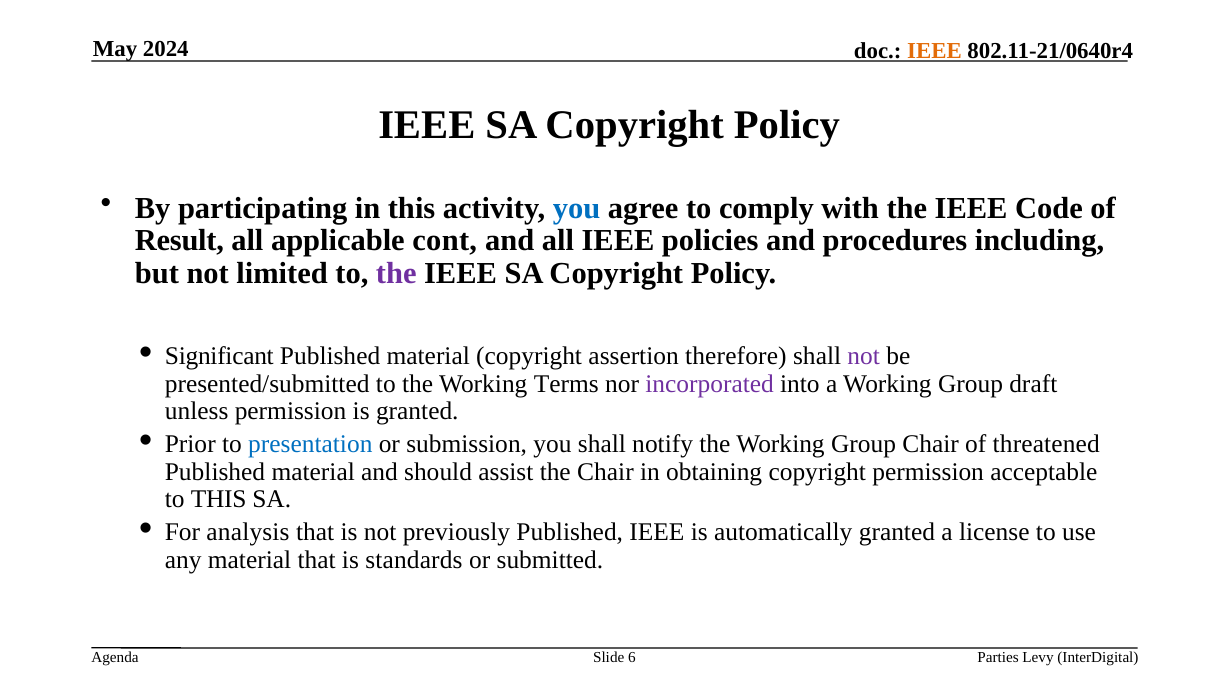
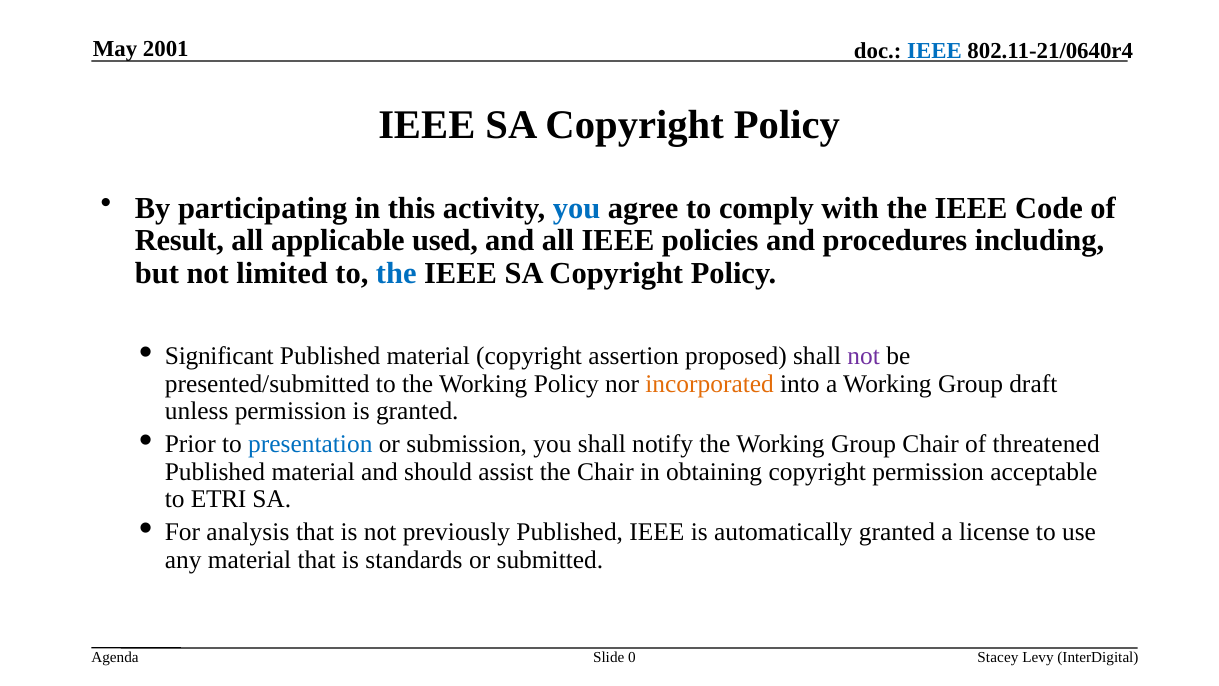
2024: 2024 -> 2001
IEEE at (934, 51) colour: orange -> blue
cont: cont -> used
the at (396, 274) colour: purple -> blue
therefore: therefore -> proposed
Working Terms: Terms -> Policy
incorporated colour: purple -> orange
to THIS: THIS -> ETRI
6: 6 -> 0
Parties: Parties -> Stacey
